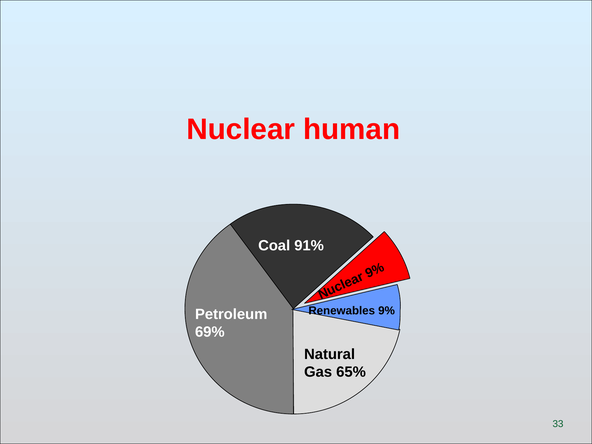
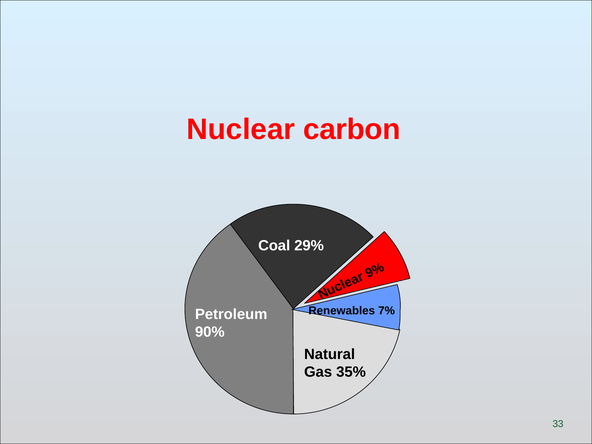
human: human -> carbon
91%: 91% -> 29%
9%: 9% -> 7%
69%: 69% -> 90%
65%: 65% -> 35%
